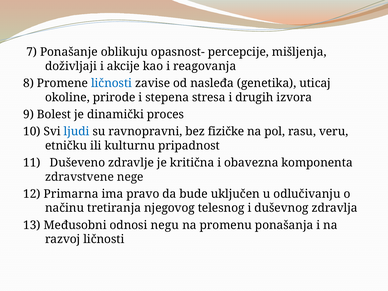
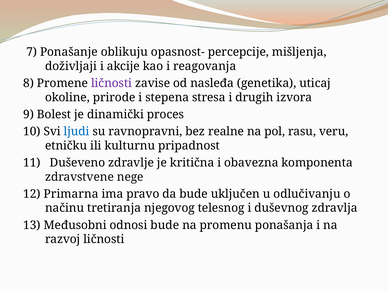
ličnosti at (112, 83) colour: blue -> purple
fizičke: fizičke -> realne
odnosi negu: negu -> bude
